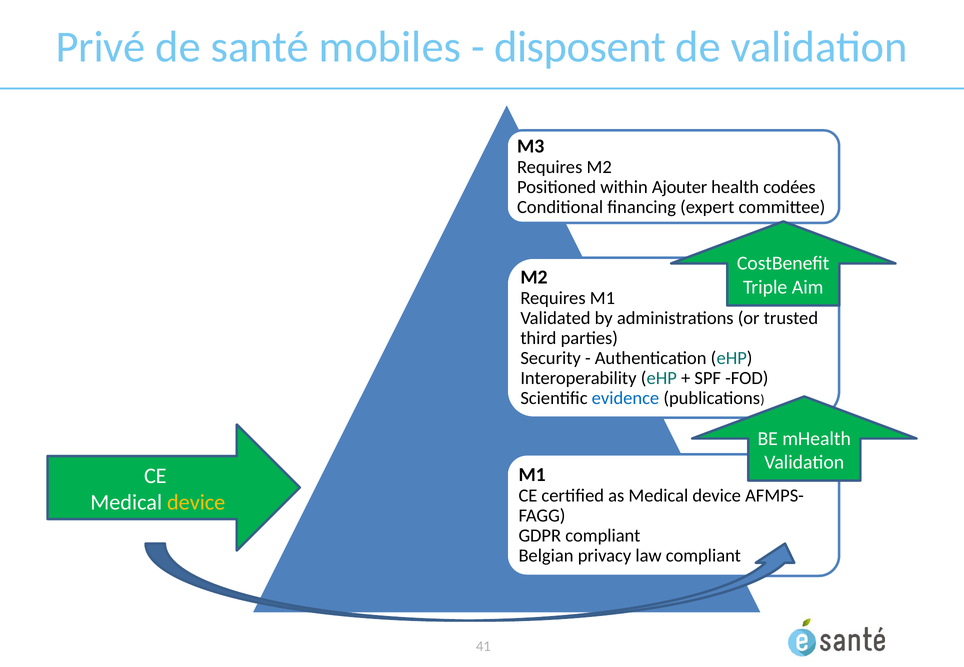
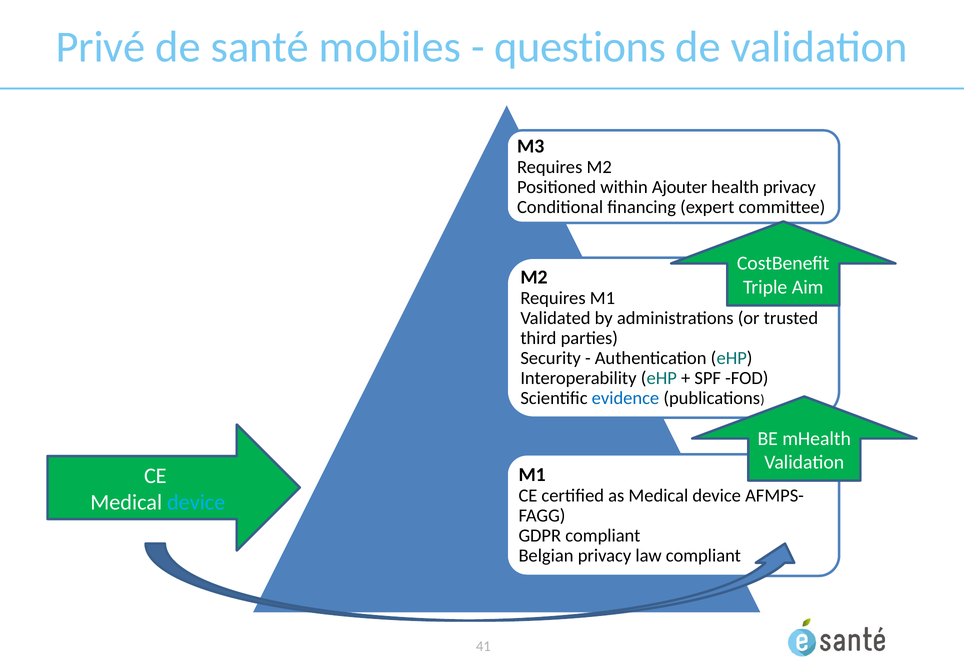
disposent: disposent -> questions
health codées: codées -> privacy
device at (196, 503) colour: yellow -> light blue
